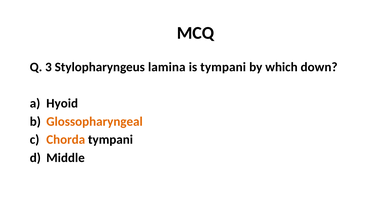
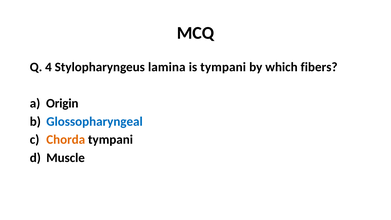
3: 3 -> 4
down: down -> fibers
Hyoid: Hyoid -> Origin
Glossopharyngeal colour: orange -> blue
Middle: Middle -> Muscle
